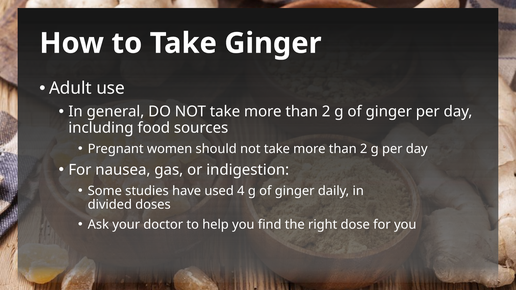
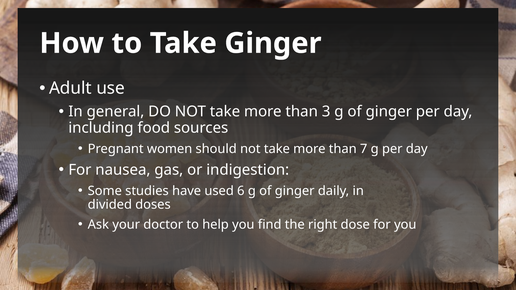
2 at (326, 112): 2 -> 3
2 at (364, 149): 2 -> 7
4: 4 -> 6
